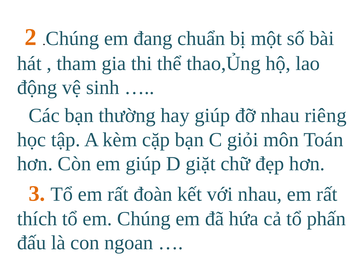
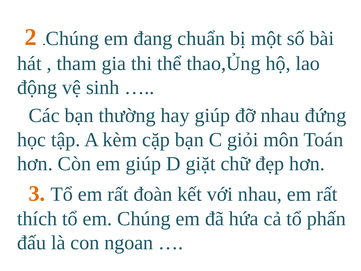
riêng: riêng -> đứng
